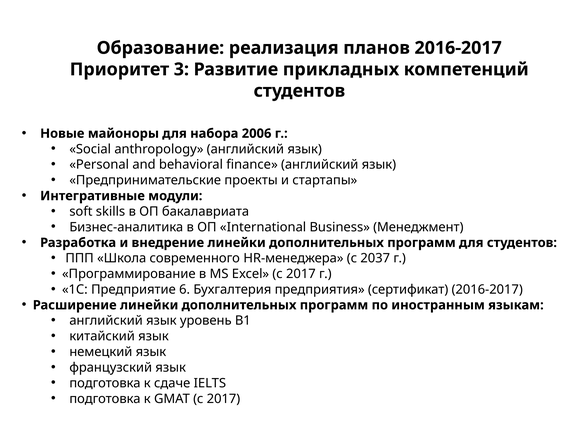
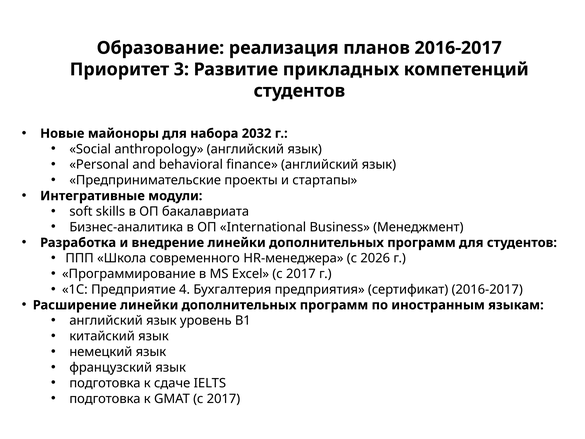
2006: 2006 -> 2032
2037: 2037 -> 2026
6: 6 -> 4
